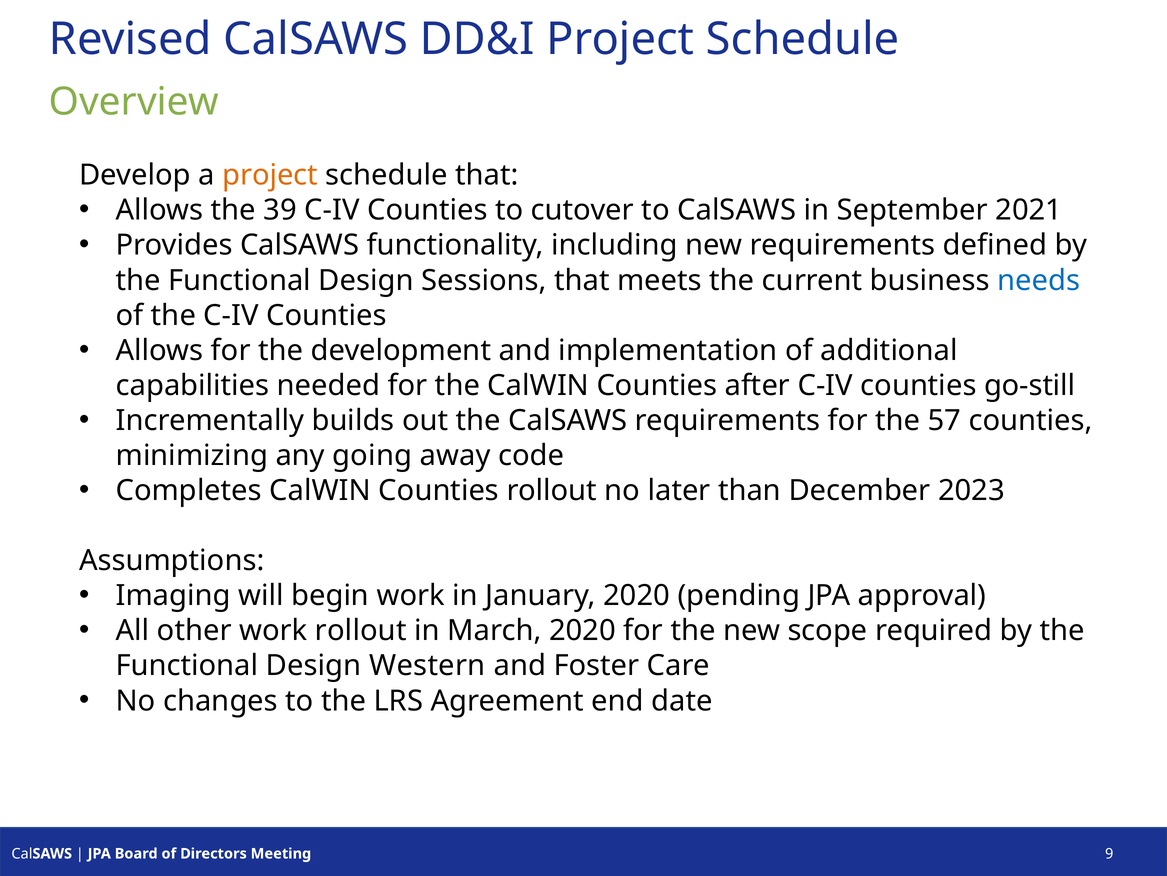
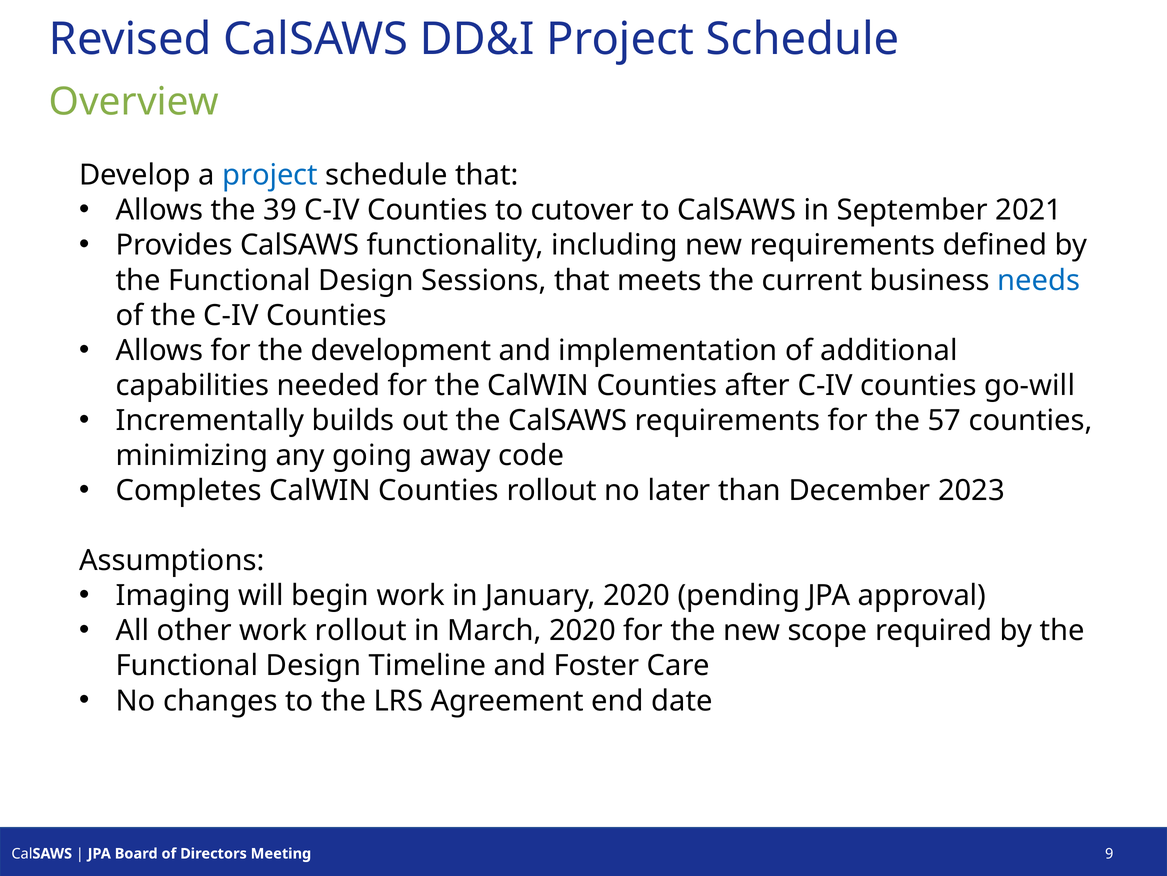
project at (270, 175) colour: orange -> blue
go-still: go-still -> go-will
Western: Western -> Timeline
